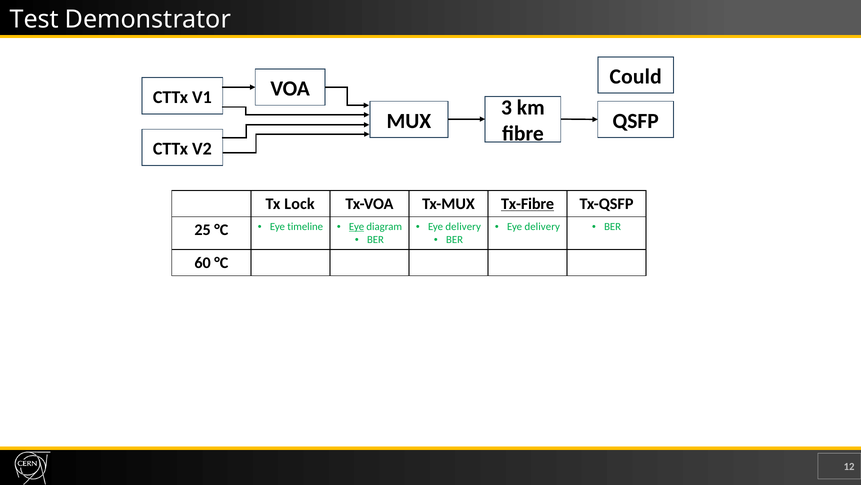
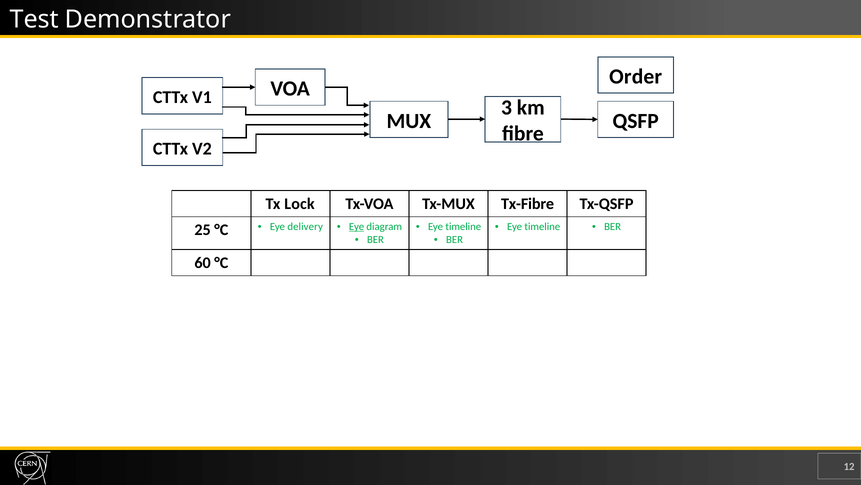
Could: Could -> Order
Tx-Fibre underline: present -> none
delivery at (463, 226): delivery -> timeline
delivery at (542, 226): delivery -> timeline
timeline: timeline -> delivery
